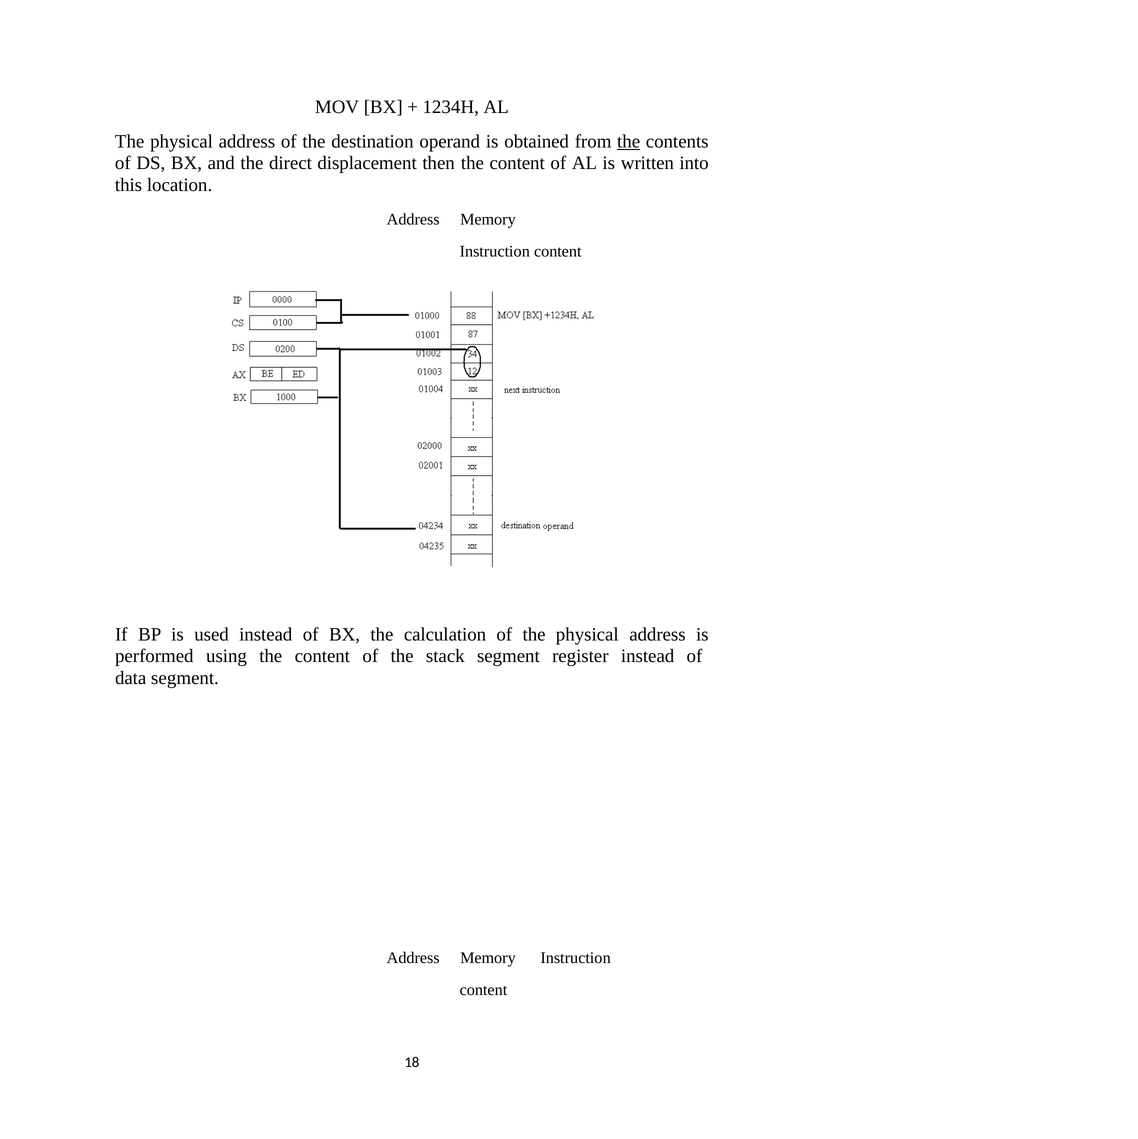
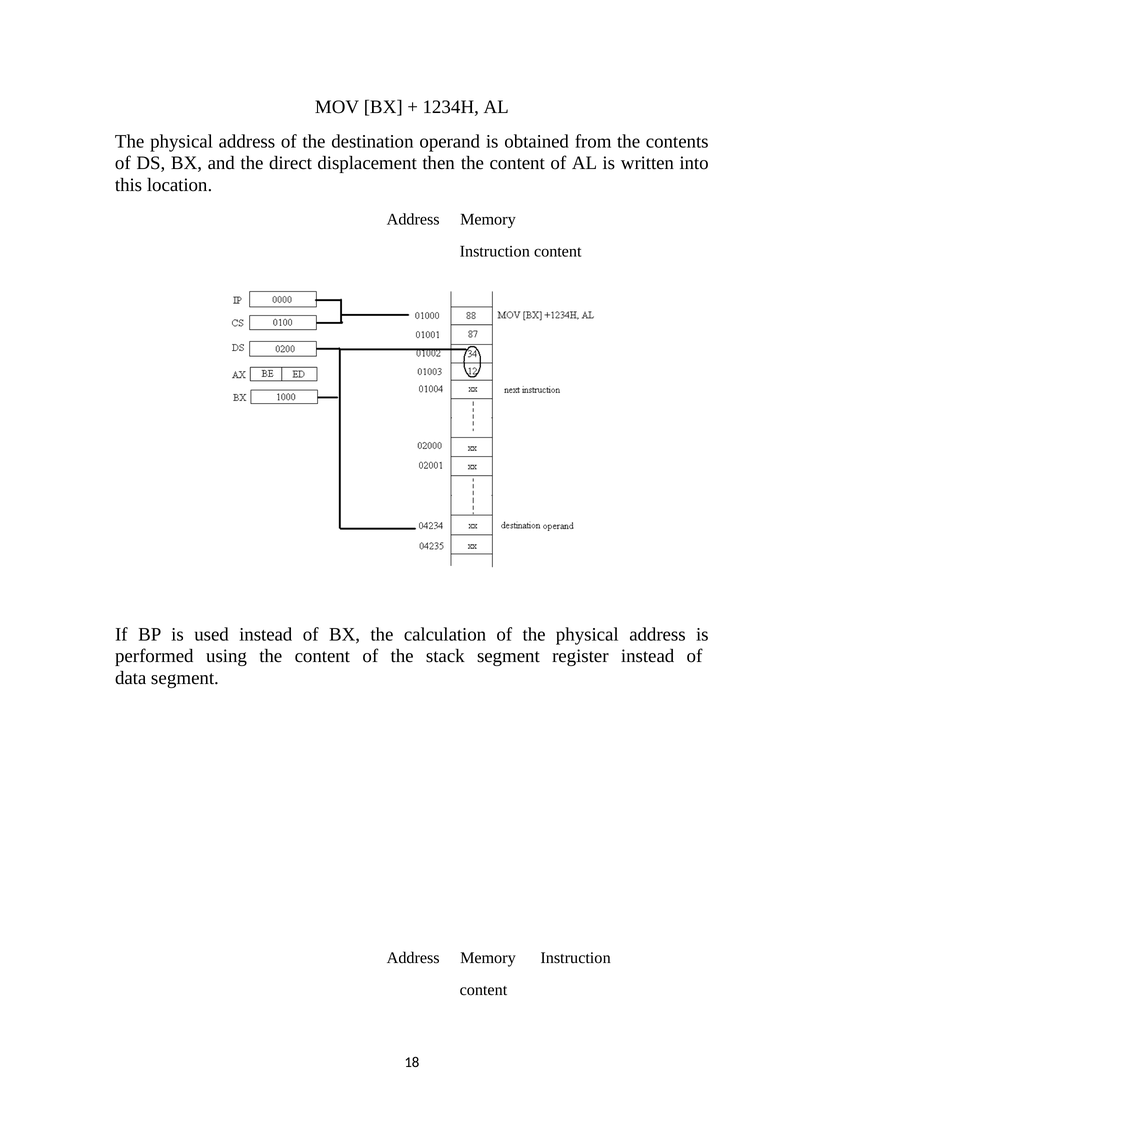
the at (629, 141) underline: present -> none
